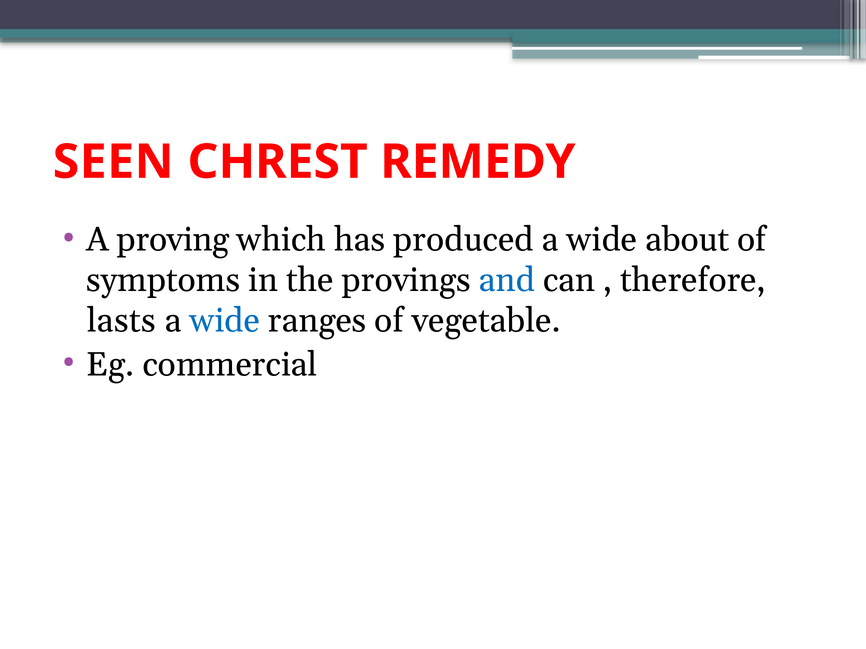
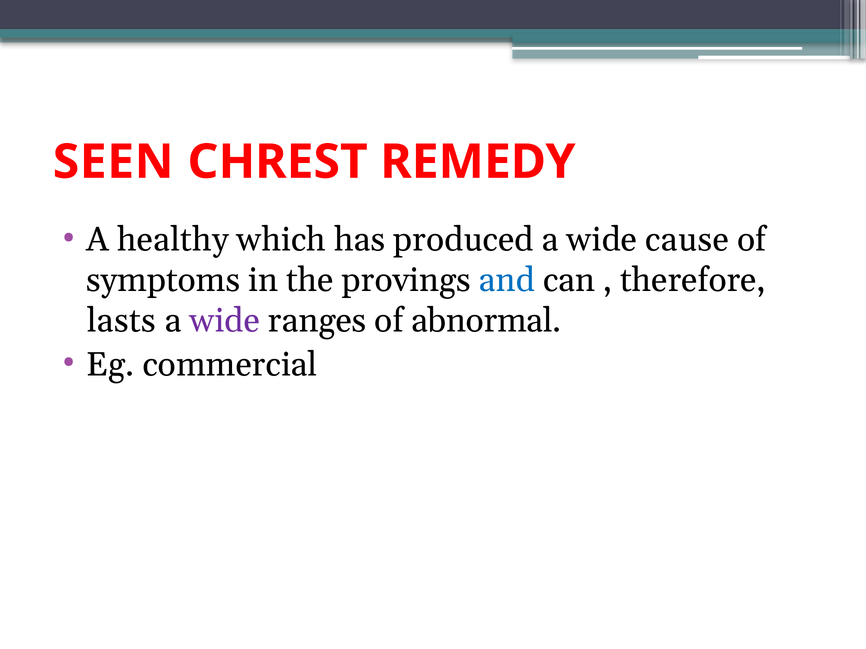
proving: proving -> healthy
about: about -> cause
wide at (225, 321) colour: blue -> purple
vegetable: vegetable -> abnormal
